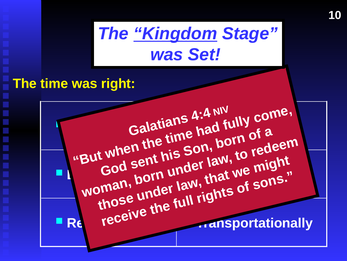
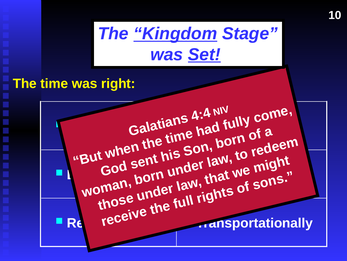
Set underline: none -> present
